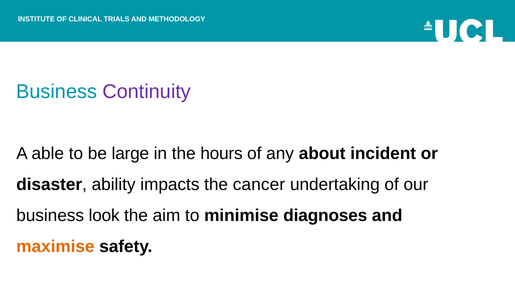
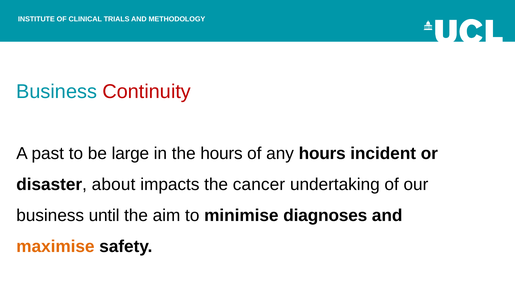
Continuity colour: purple -> red
able: able -> past
any about: about -> hours
ability: ability -> about
look: look -> until
